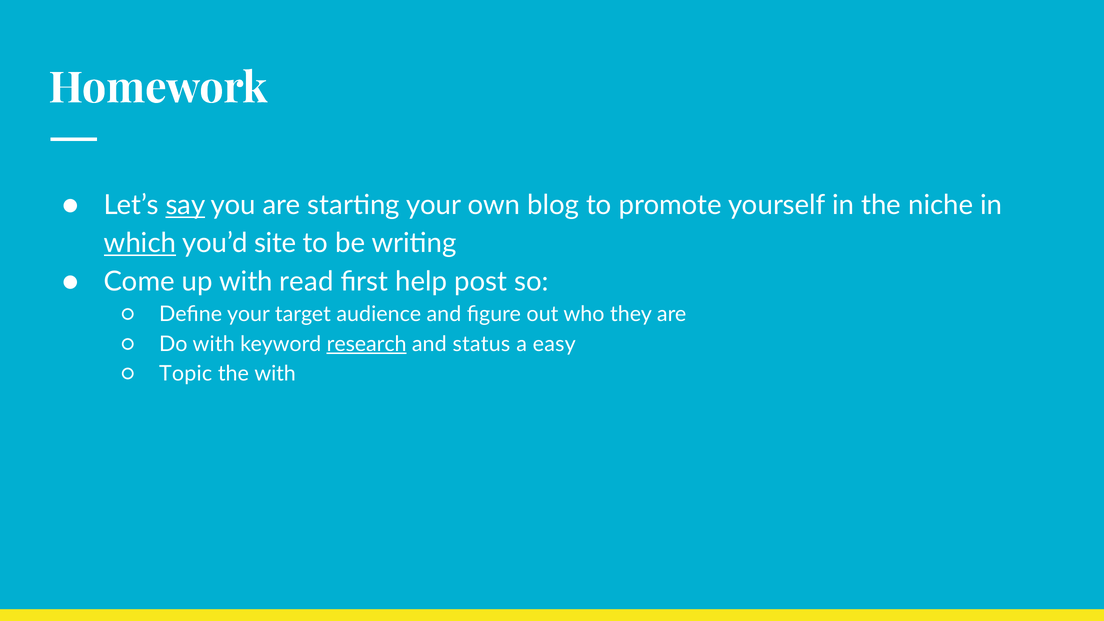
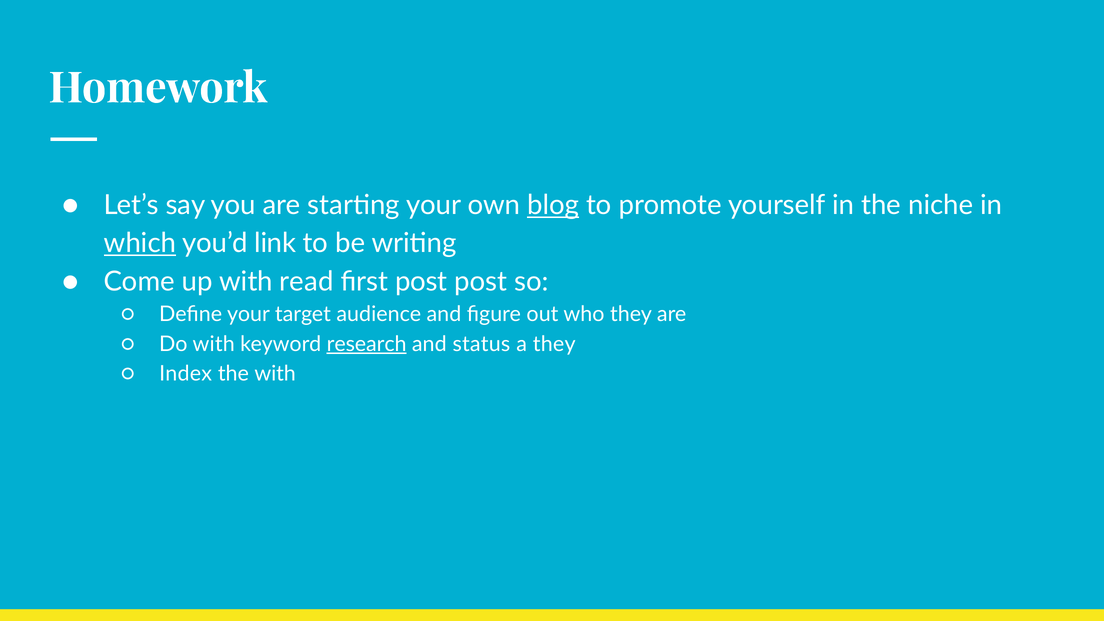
say underline: present -> none
blog underline: none -> present
site: site -> link
first help: help -> post
a easy: easy -> they
Topic: Topic -> Index
